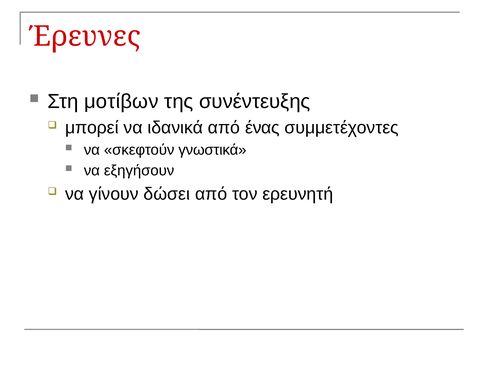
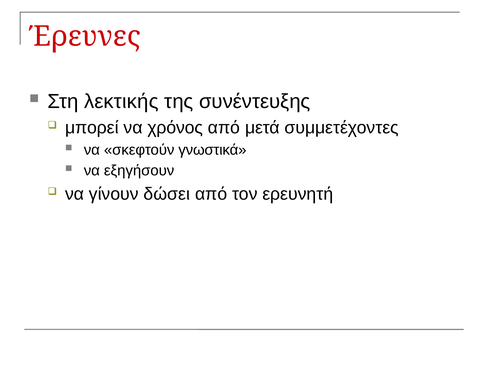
μοτίβων: μοτίβων -> λεκτικής
ιδανικά: ιδανικά -> χρόνος
ένας: ένας -> μετά
